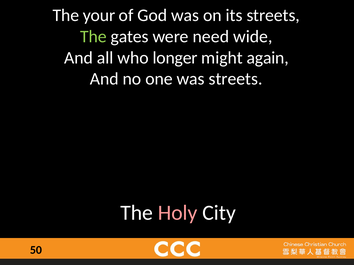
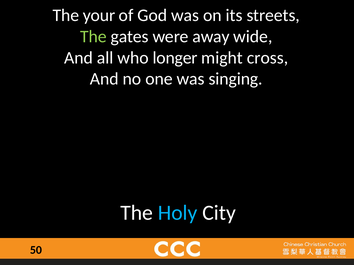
need: need -> away
again: again -> cross
was streets: streets -> singing
Holy colour: pink -> light blue
